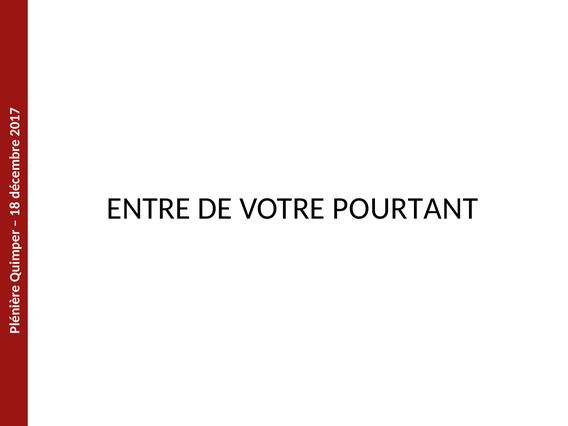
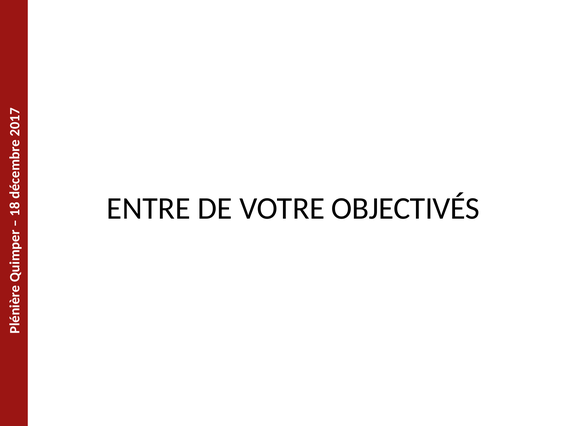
POURTANT: POURTANT -> OBJECTIVÉS
